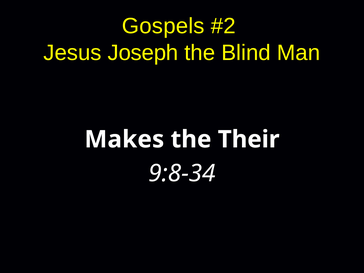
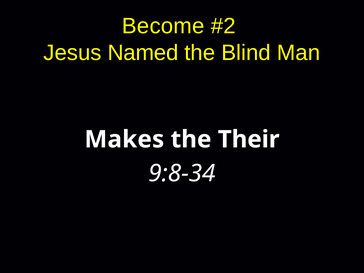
Gospels: Gospels -> Become
Joseph: Joseph -> Named
